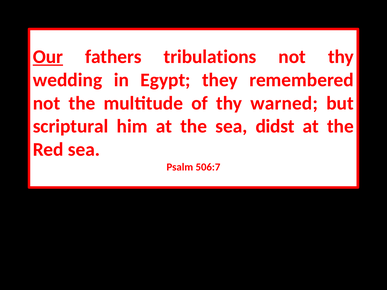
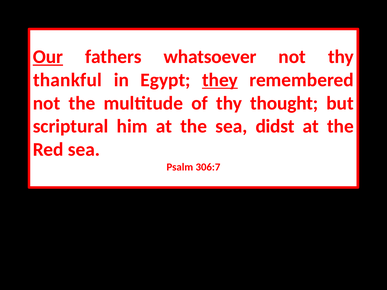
tribulations: tribulations -> whatsoever
wedding: wedding -> thankful
they underline: none -> present
warned: warned -> thought
506:7: 506:7 -> 306:7
